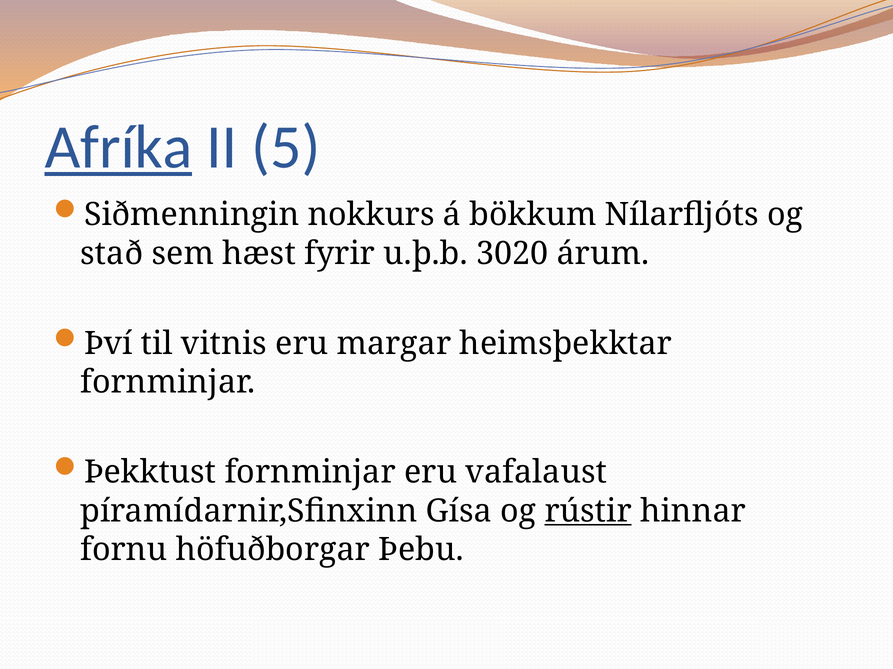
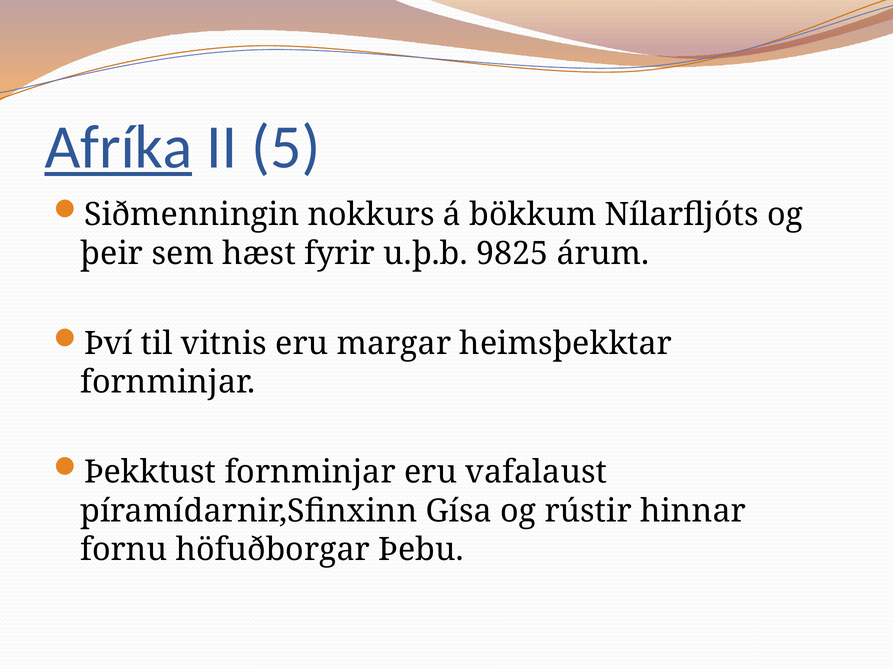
stað: stað -> þeir
3020: 3020 -> 9825
rústir underline: present -> none
